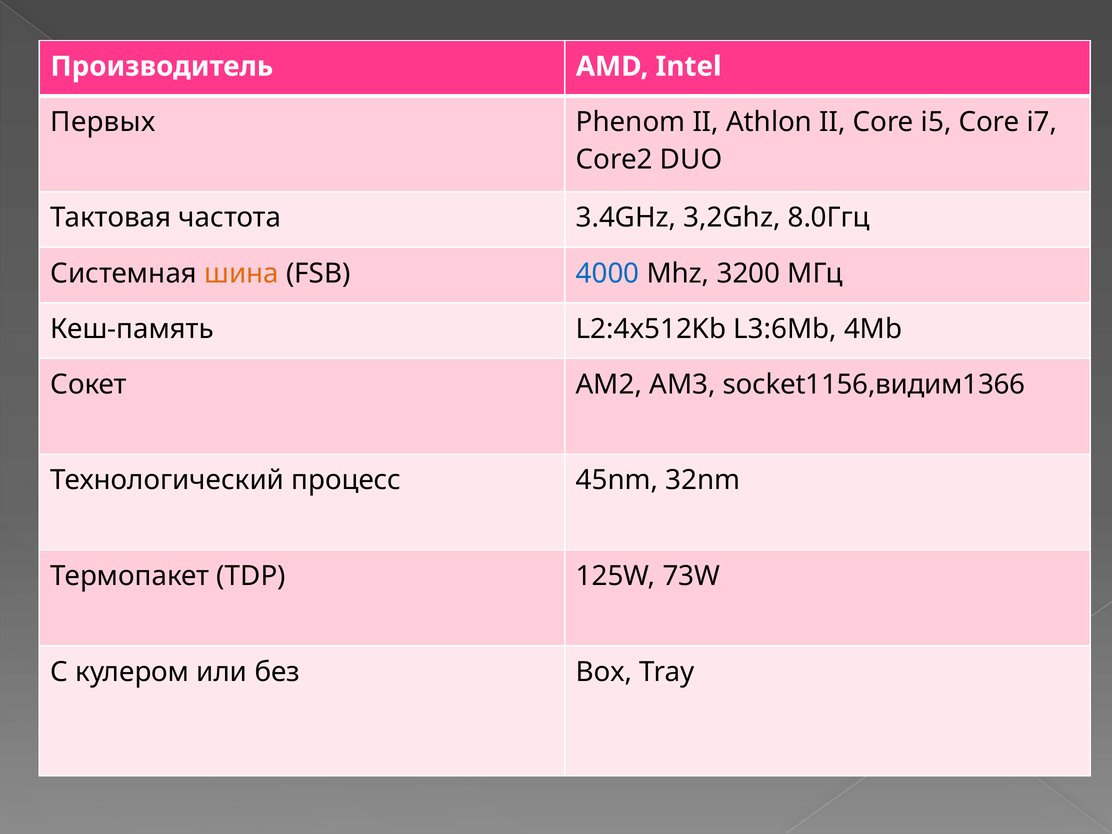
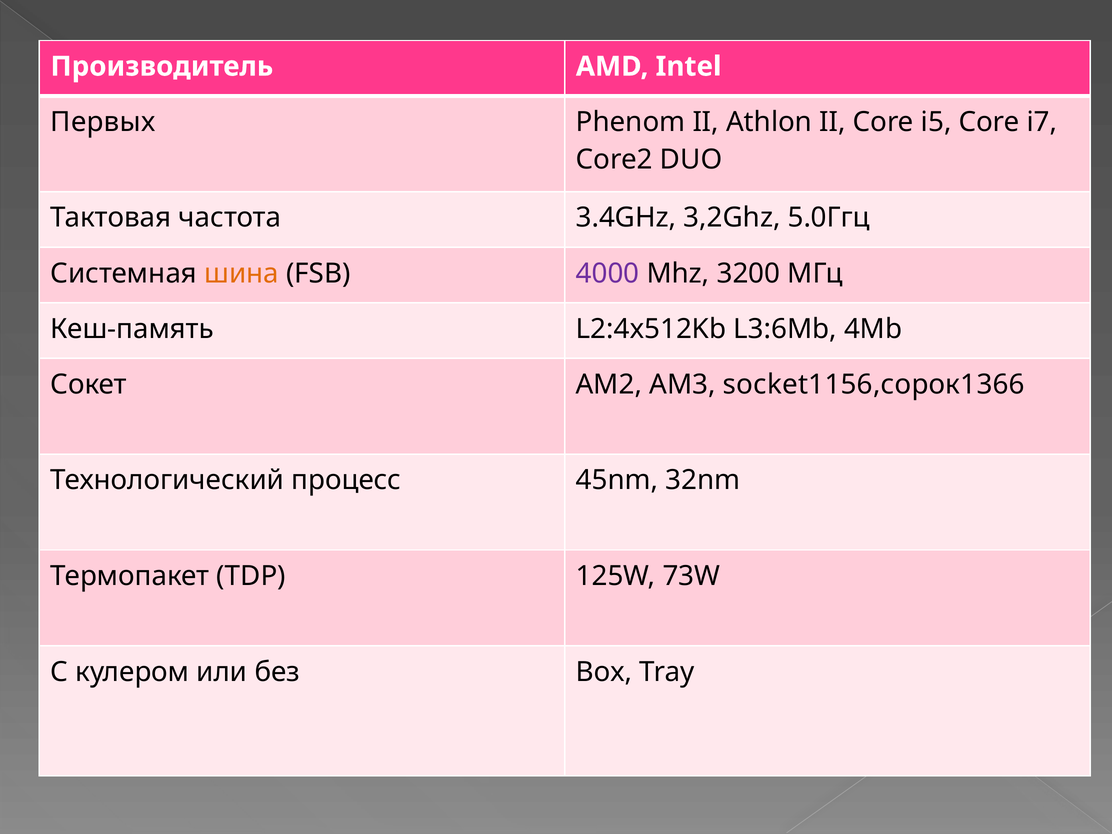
8.0Ггц: 8.0Ггц -> 5.0Ггц
4000 colour: blue -> purple
socket1156,видим1366: socket1156,видим1366 -> socket1156,сорок1366
